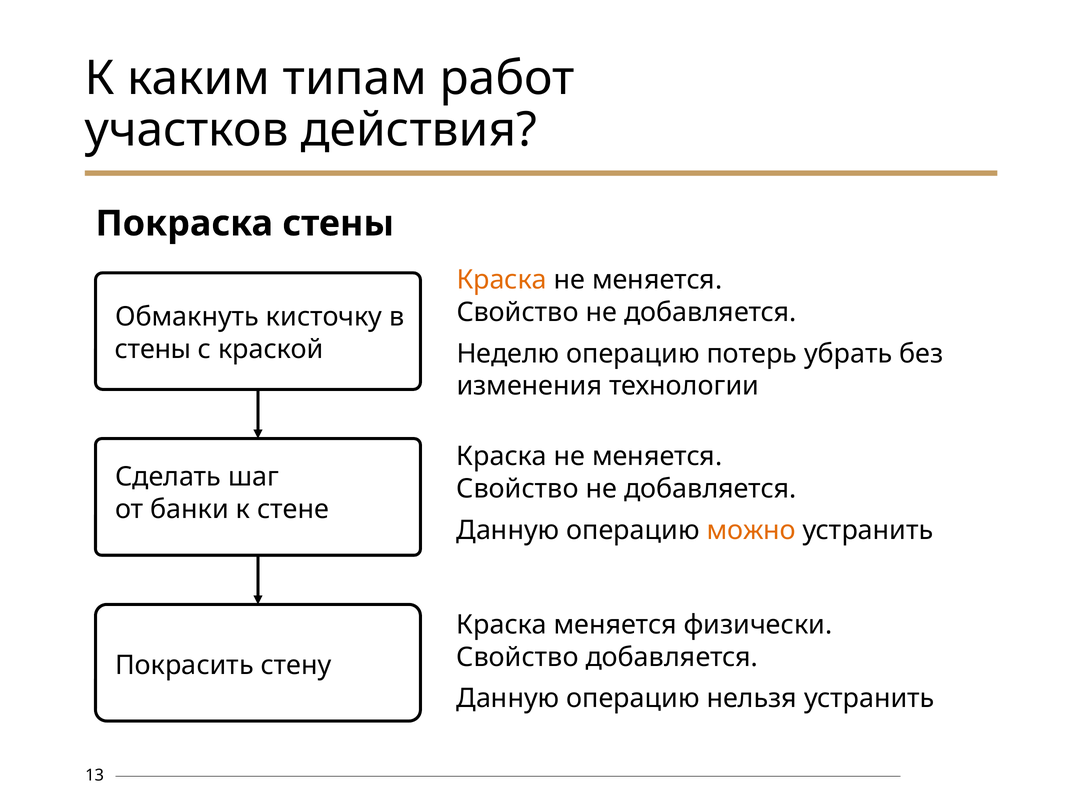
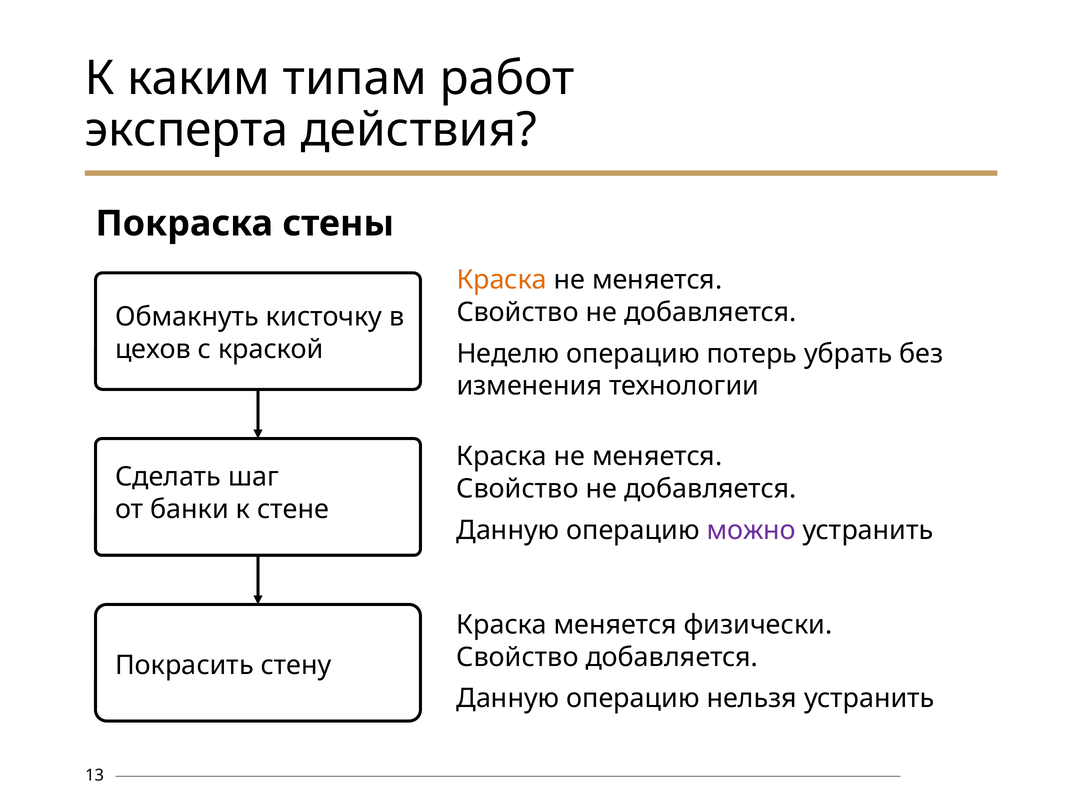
участков: участков -> эксперта
стены at (153, 349): стены -> цехов
можно colour: orange -> purple
